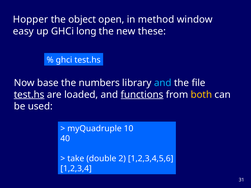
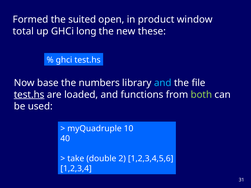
Hopper: Hopper -> Formed
object: object -> suited
method: method -> product
easy: easy -> total
functions underline: present -> none
both colour: yellow -> light green
